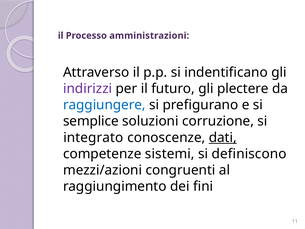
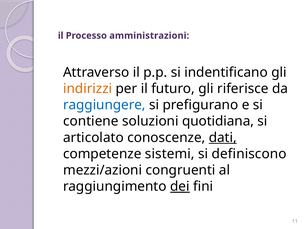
indirizzi colour: purple -> orange
plectere: plectere -> riferisce
semplice: semplice -> contiene
corruzione: corruzione -> quotidiana
integrato: integrato -> articolato
dei underline: none -> present
